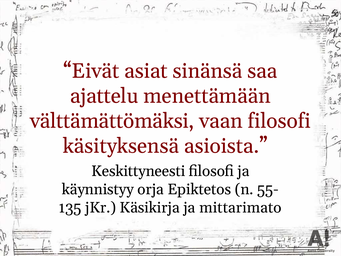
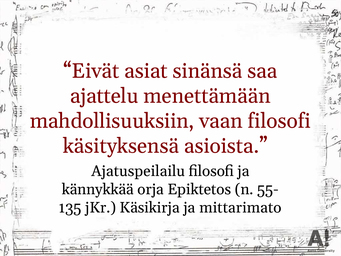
välttämättömäksi: välttämättömäksi -> mahdollisuuksiin
Keskittyneesti: Keskittyneesti -> Ajatuspeilailu
käynnistyy: käynnistyy -> kännykkää
